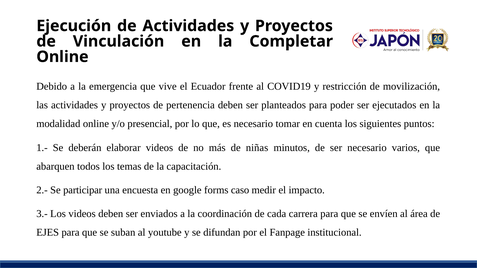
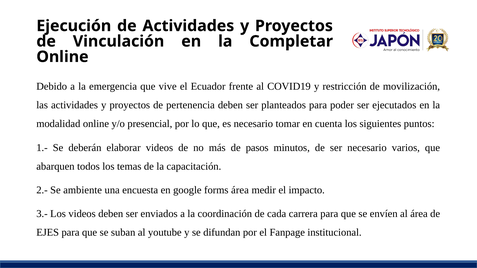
niñas: niñas -> pasos
participar: participar -> ambiente
forms caso: caso -> área
